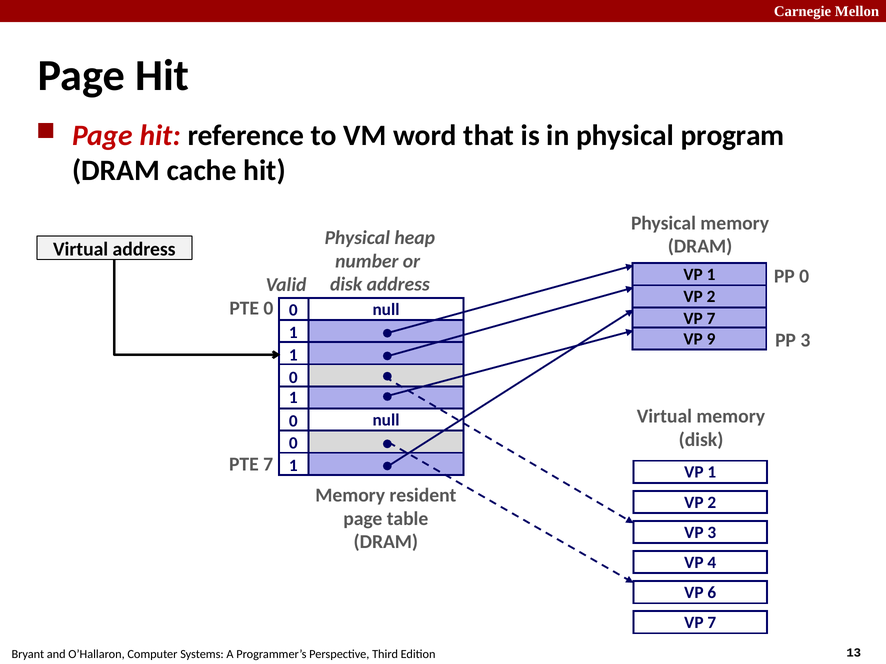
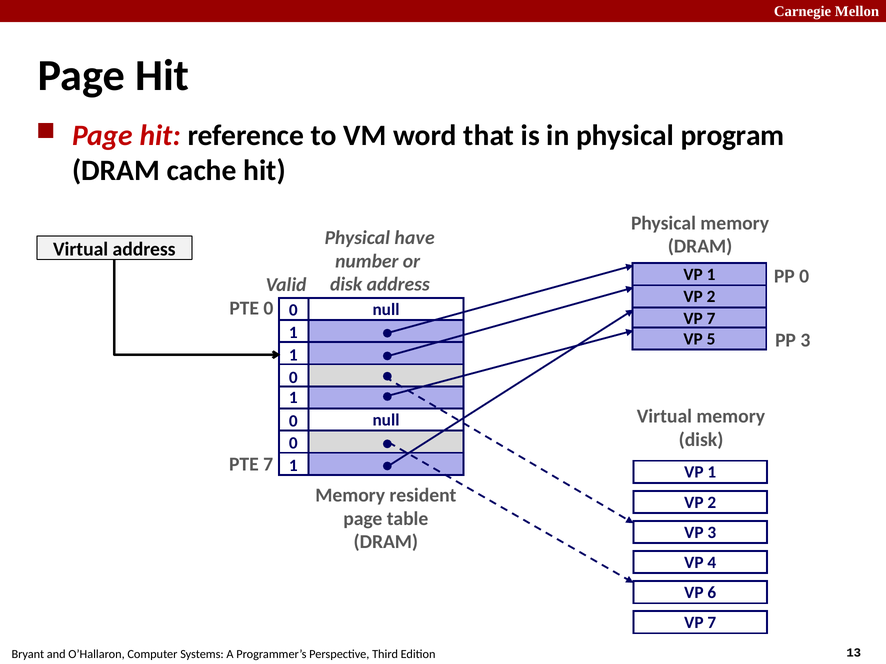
heap: heap -> have
9: 9 -> 5
